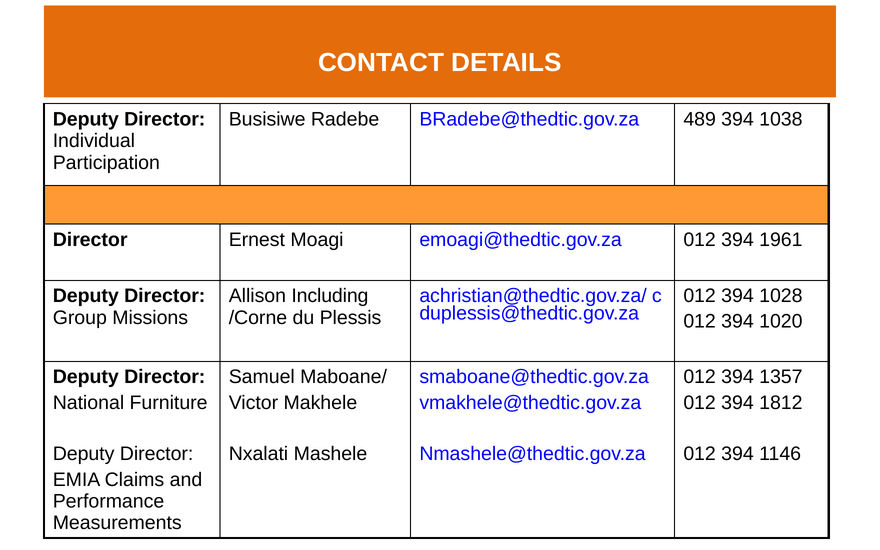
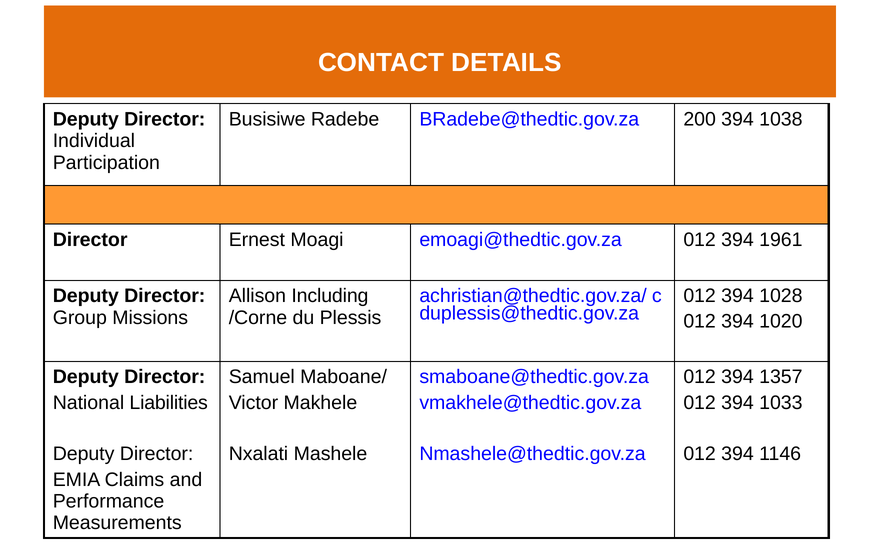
489: 489 -> 200
Furniture: Furniture -> Liabilities
1812: 1812 -> 1033
